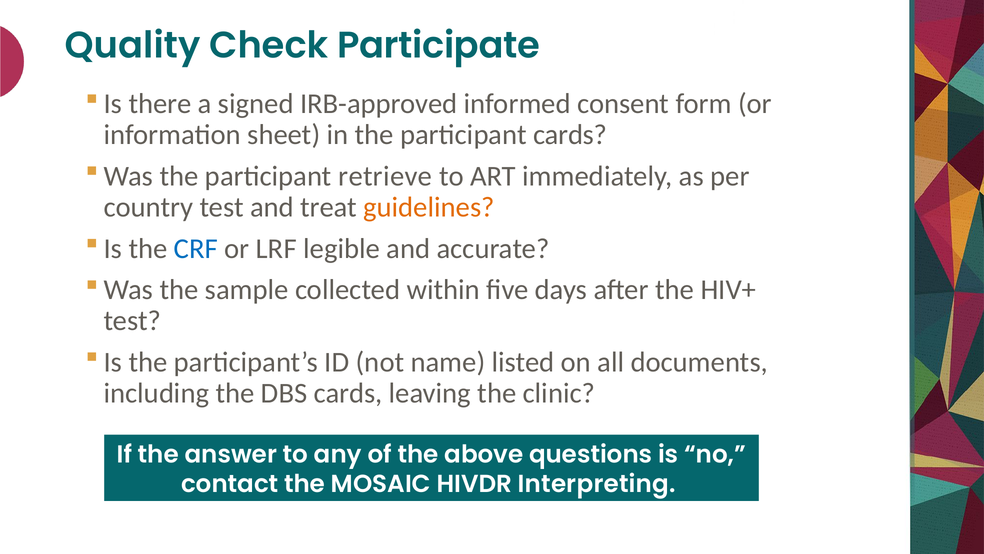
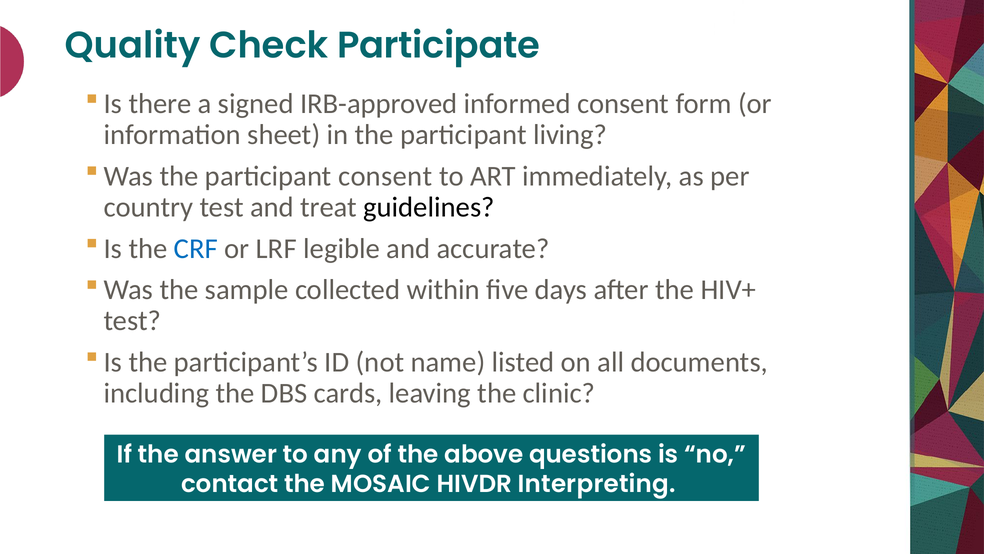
participant cards: cards -> living
participant retrieve: retrieve -> consent
guidelines colour: orange -> black
